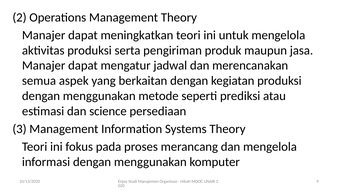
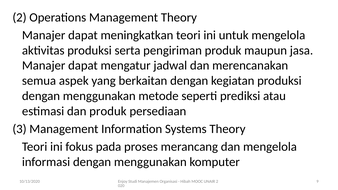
dan science: science -> produk
